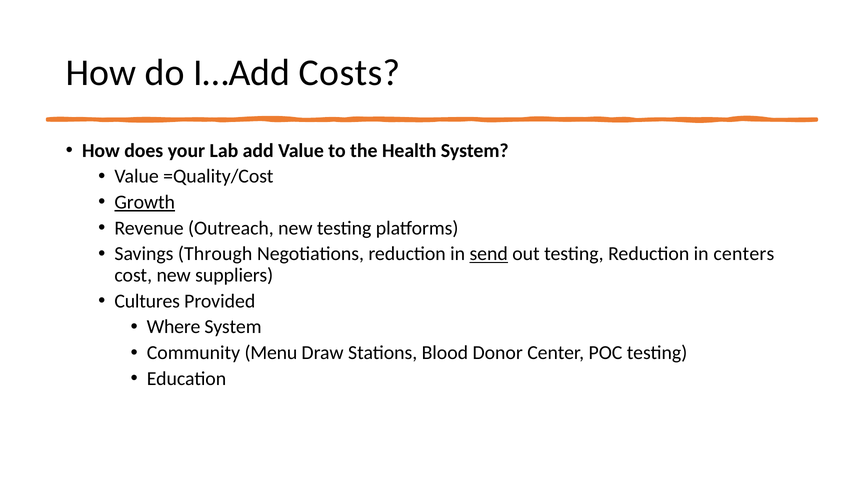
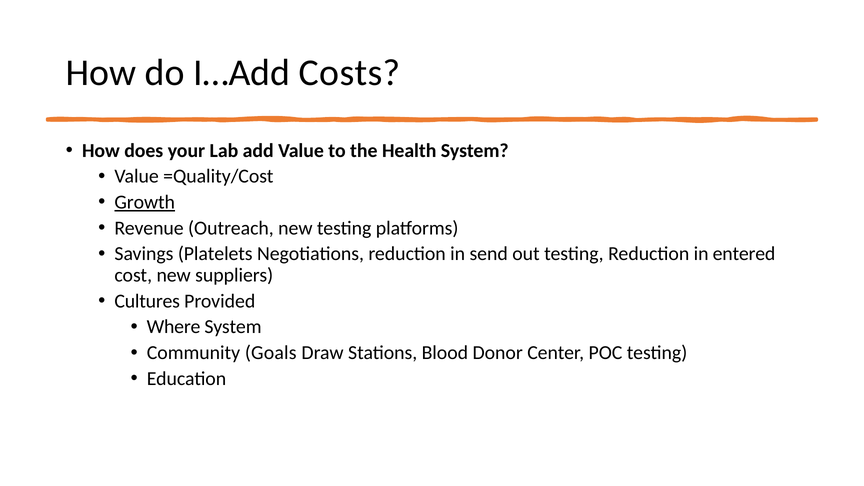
Through: Through -> Platelets
send underline: present -> none
centers: centers -> entered
Menu: Menu -> Goals
